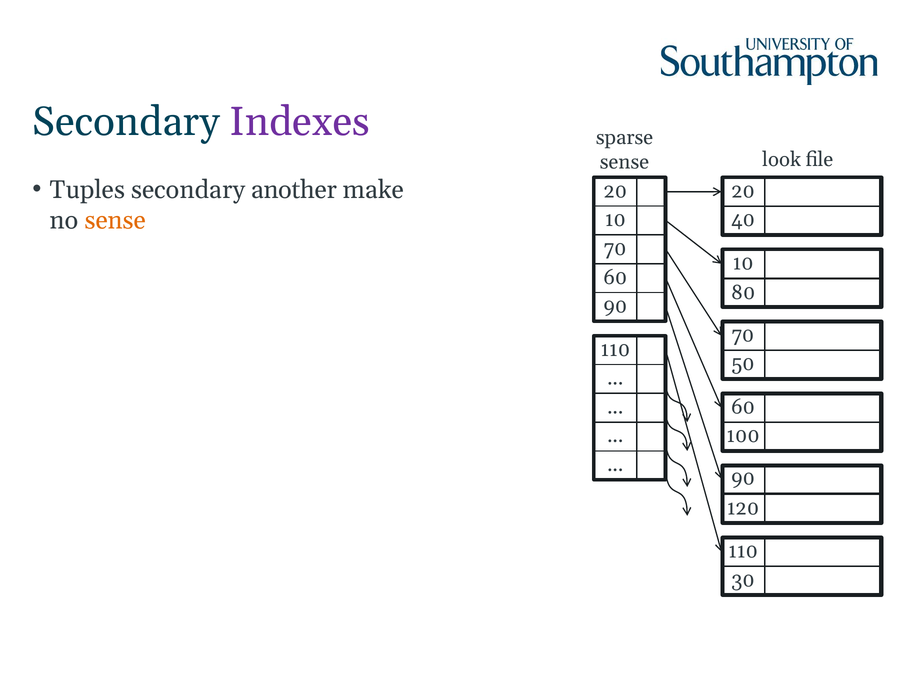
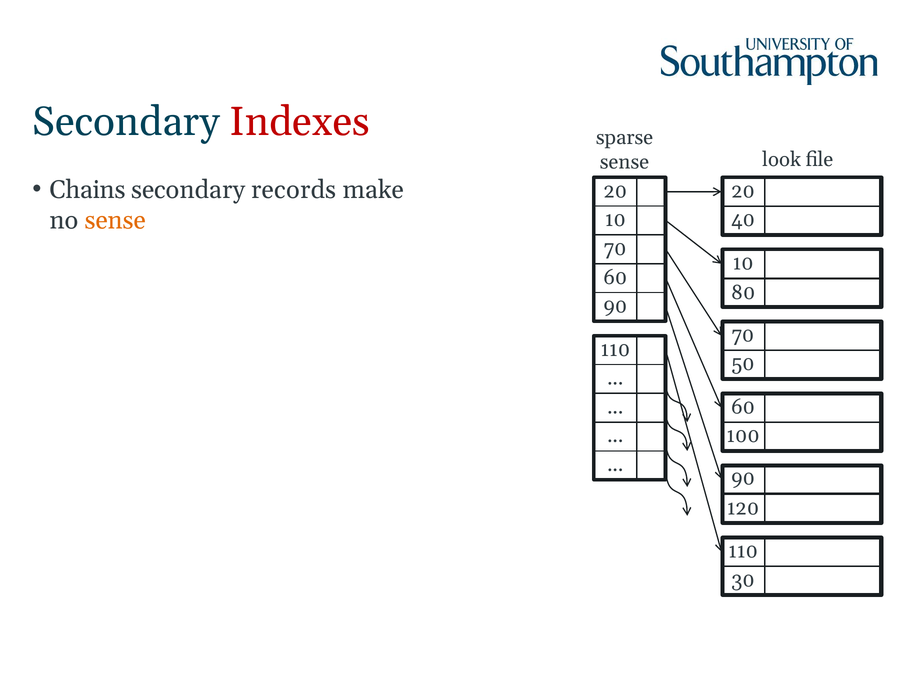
Indexes colour: purple -> red
Tuples: Tuples -> Chains
another: another -> records
